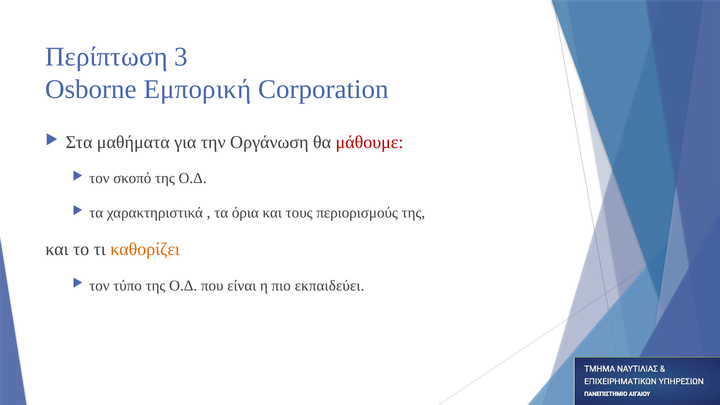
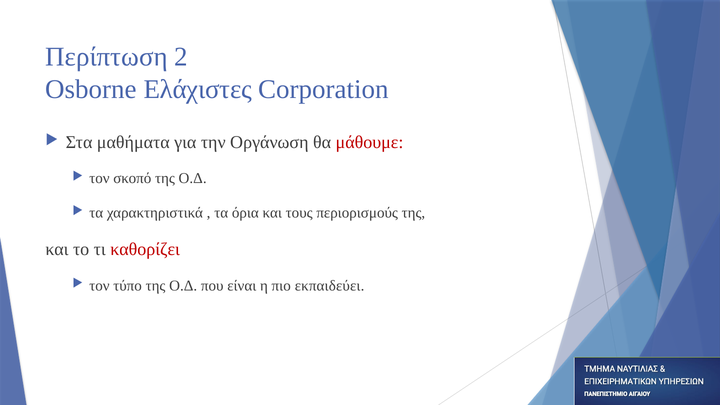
3: 3 -> 2
Εμπορική: Εμπορική -> Ελάχιστες
καθορίζει colour: orange -> red
